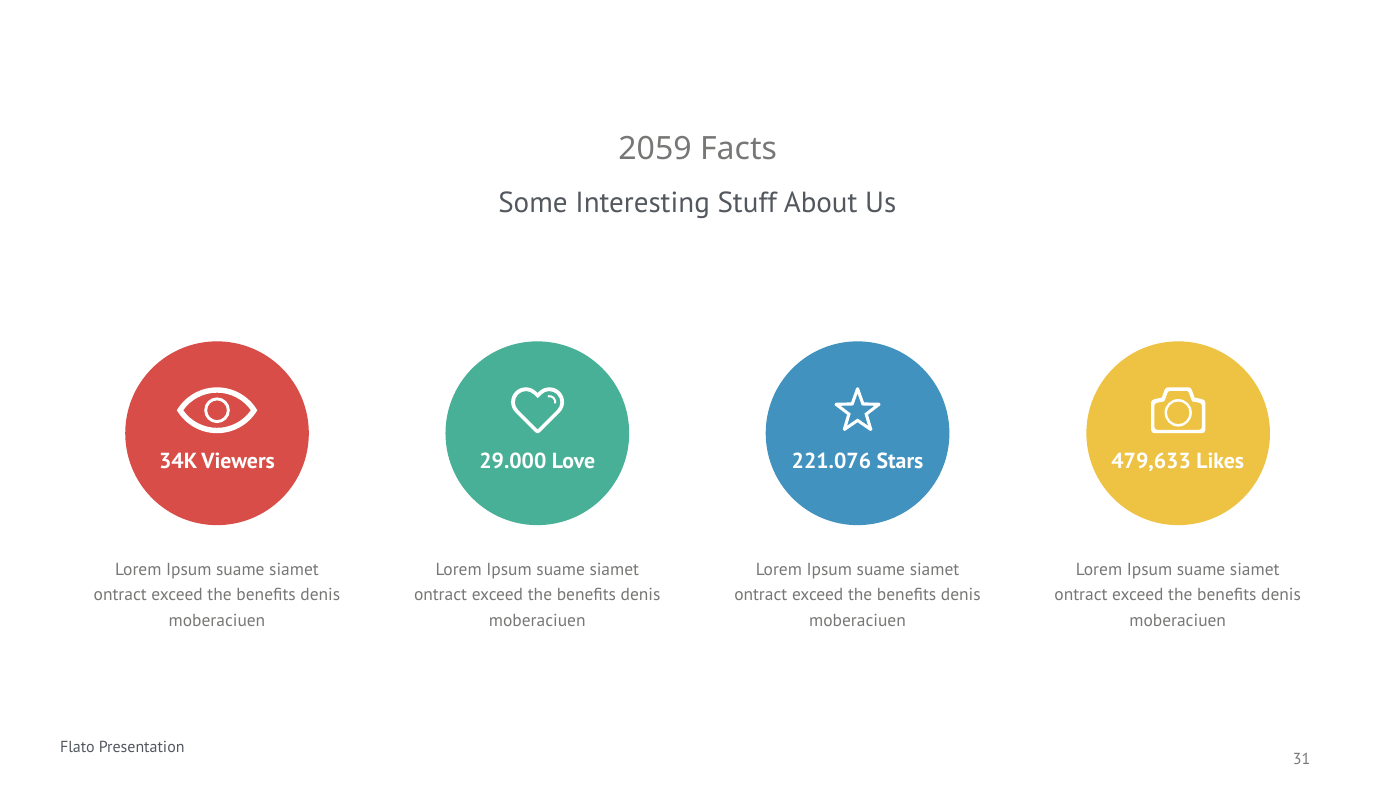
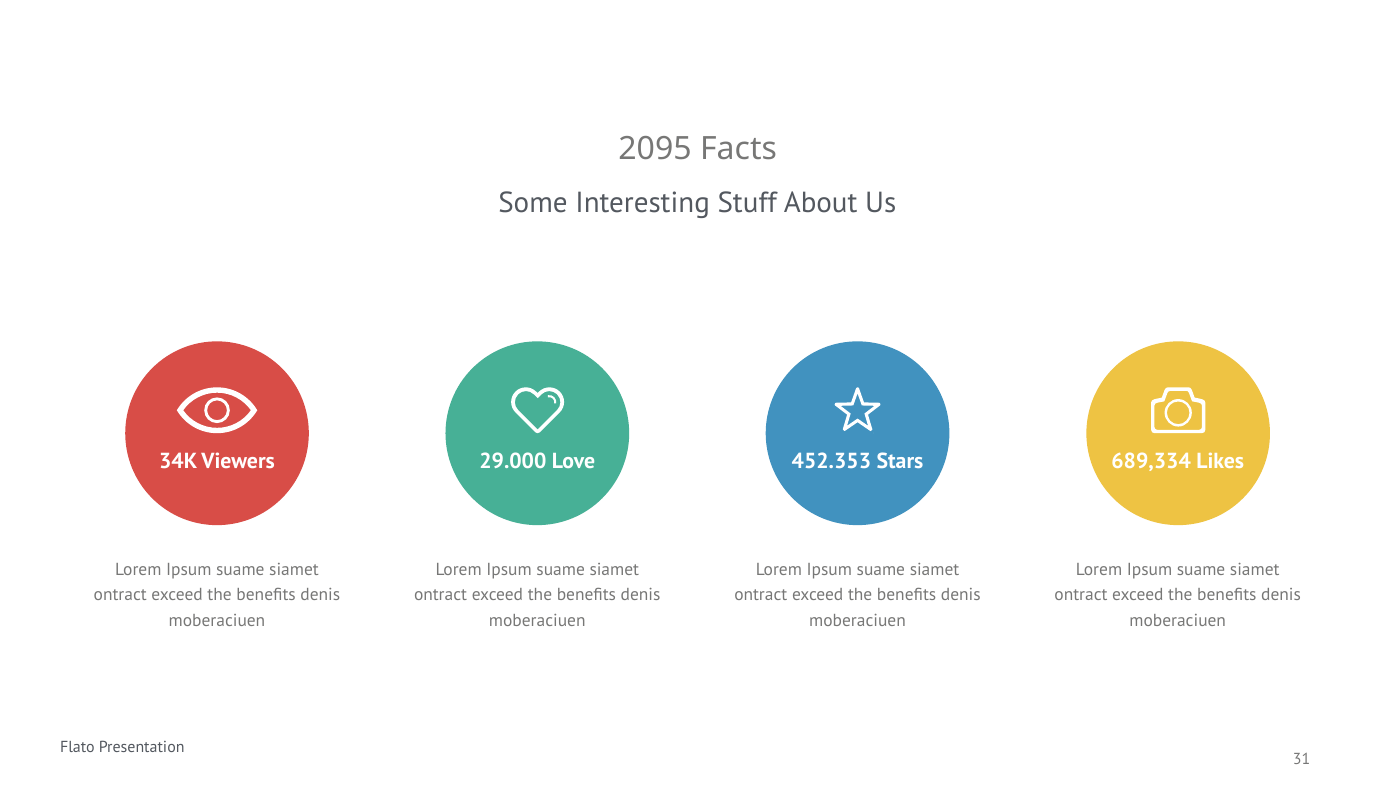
2059: 2059 -> 2095
221.076: 221.076 -> 452.353
479,633: 479,633 -> 689,334
